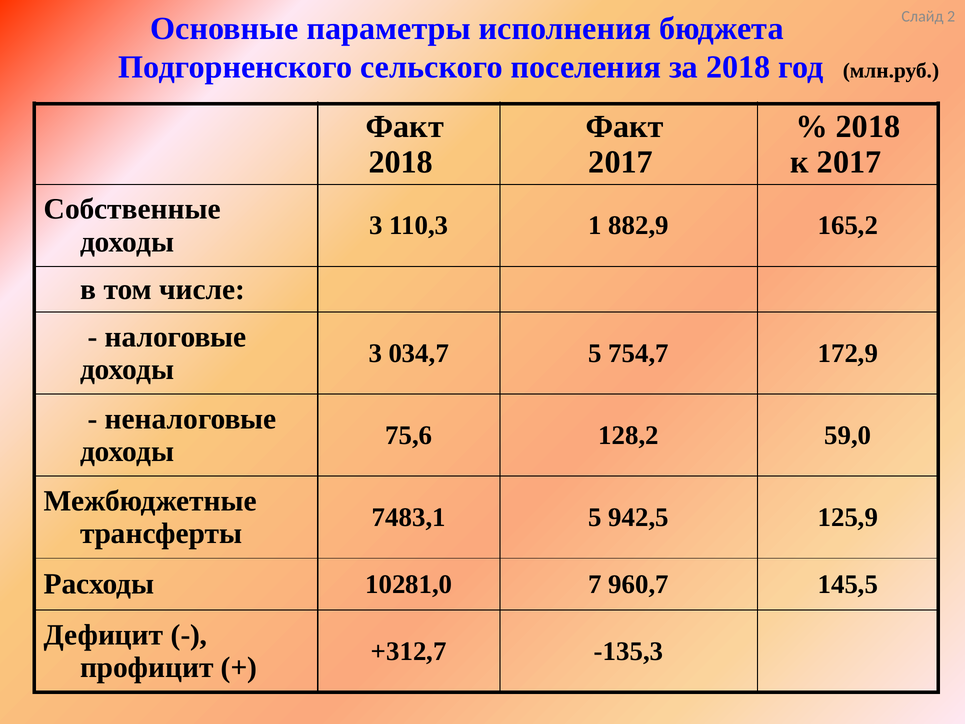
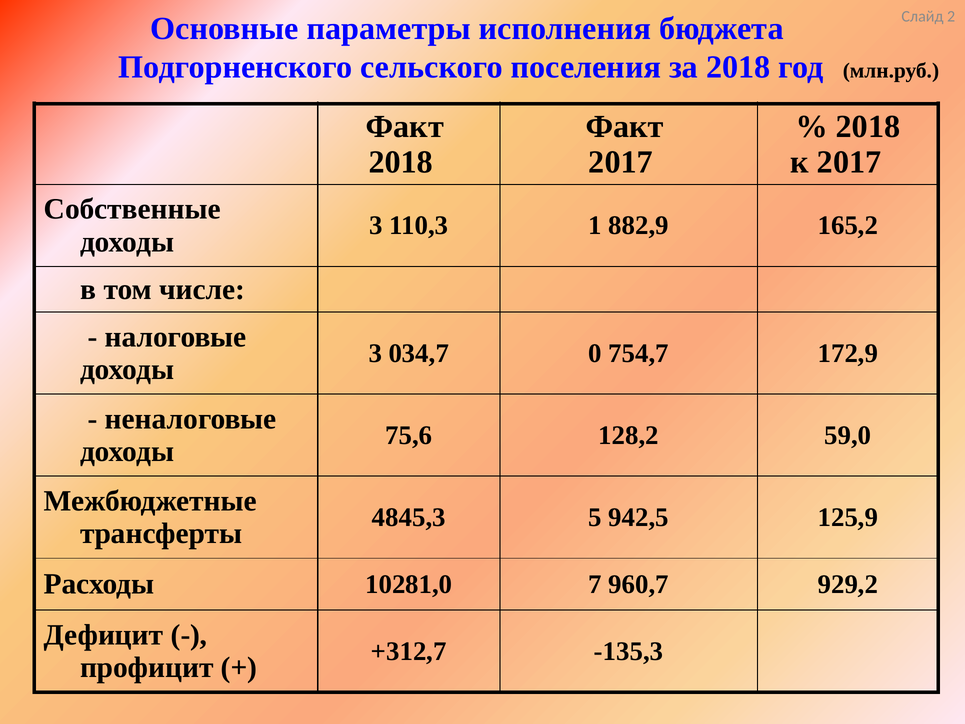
034,7 5: 5 -> 0
7483,1: 7483,1 -> 4845,3
145,5: 145,5 -> 929,2
